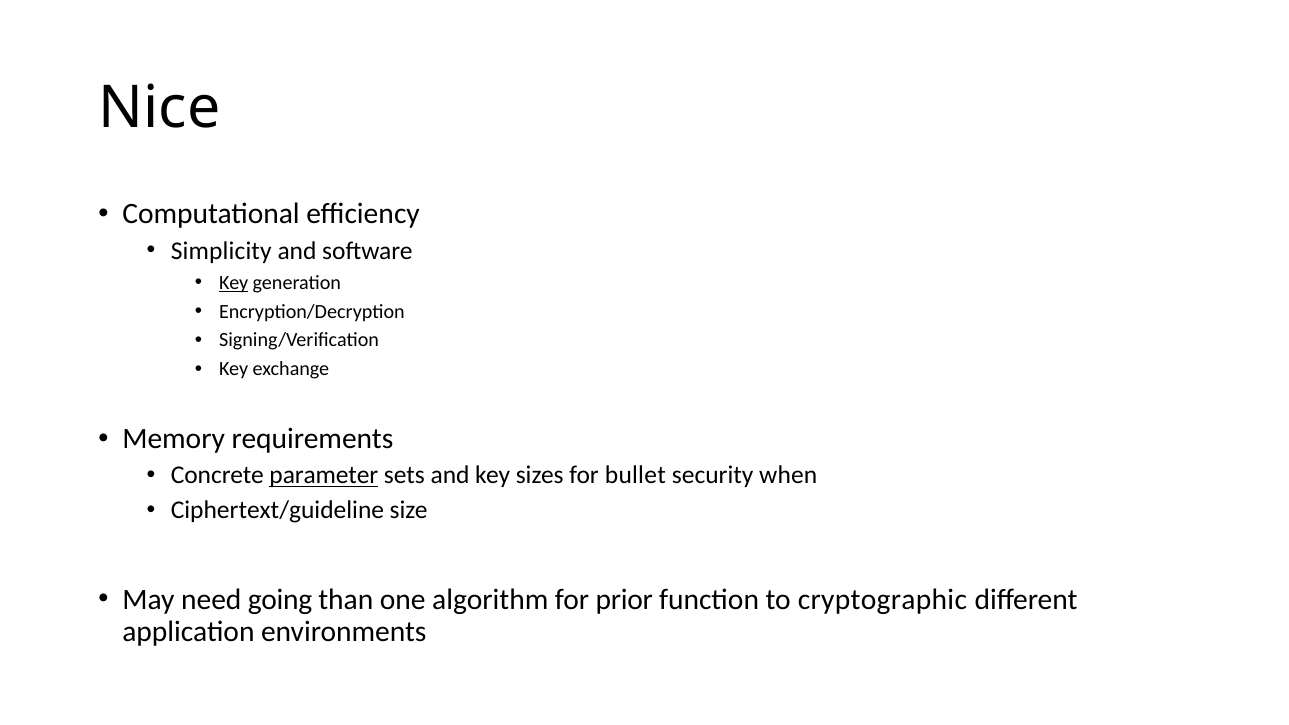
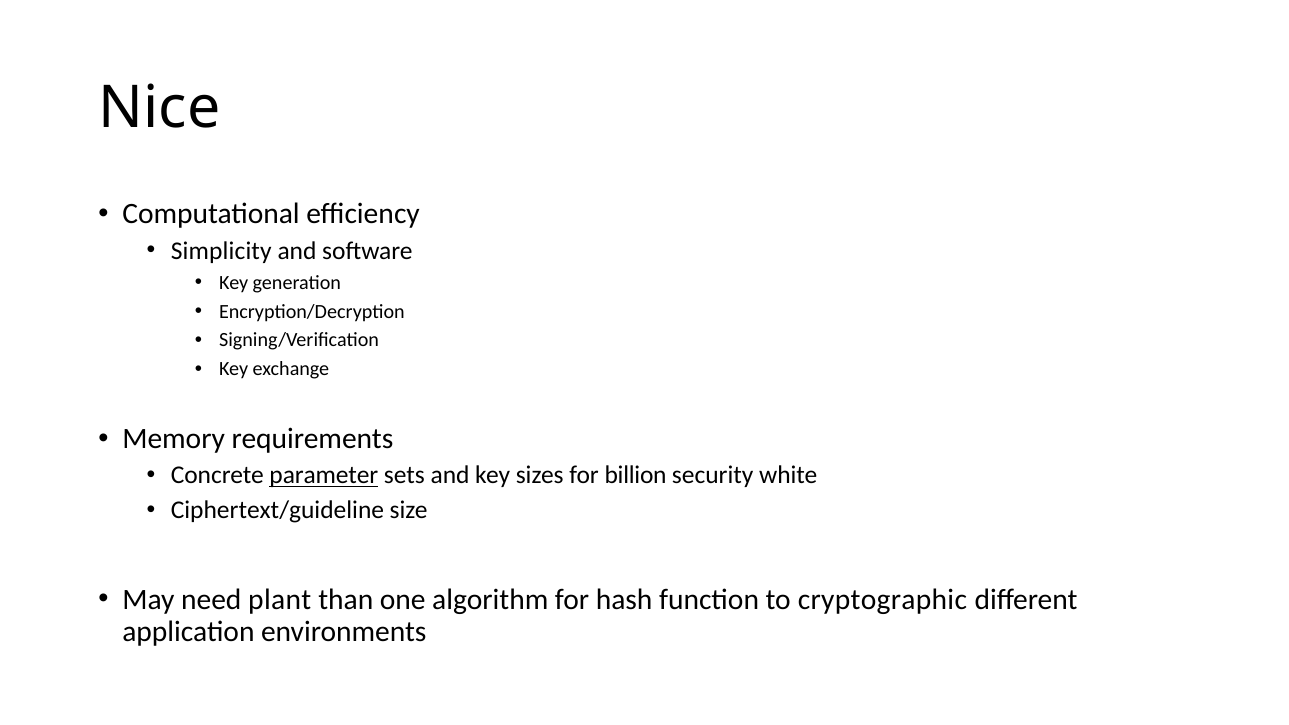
Key at (234, 283) underline: present -> none
bullet: bullet -> billion
when: when -> white
going: going -> plant
prior: prior -> hash
